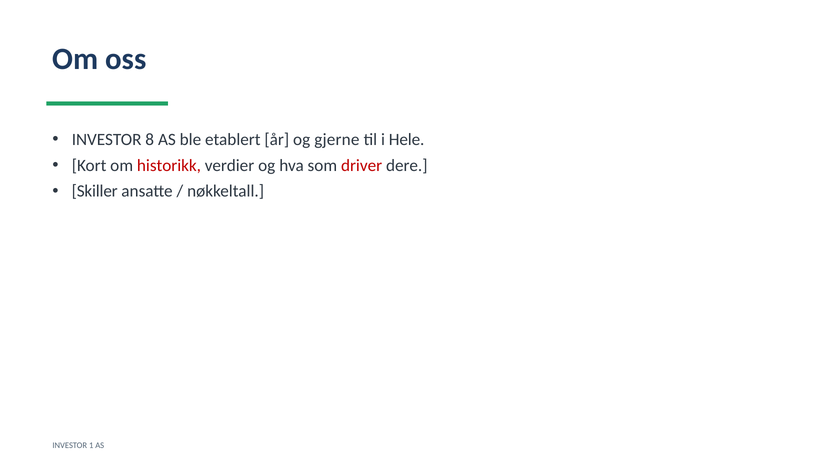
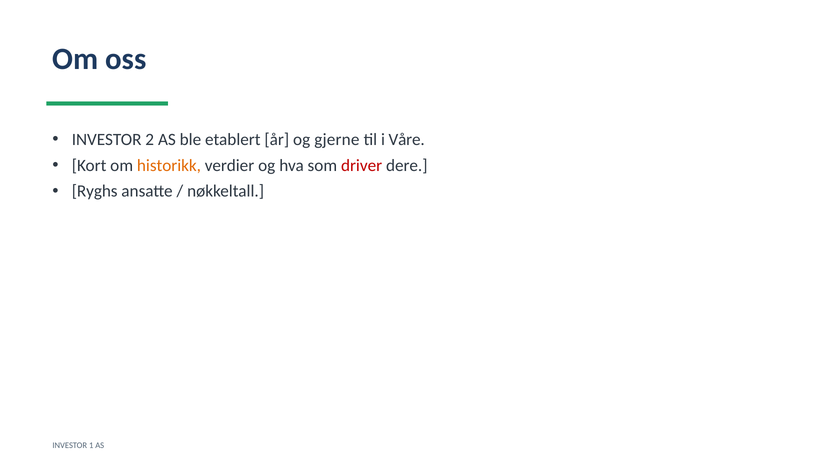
8: 8 -> 2
Hele: Hele -> Våre
historikk colour: red -> orange
Skiller: Skiller -> Ryghs
